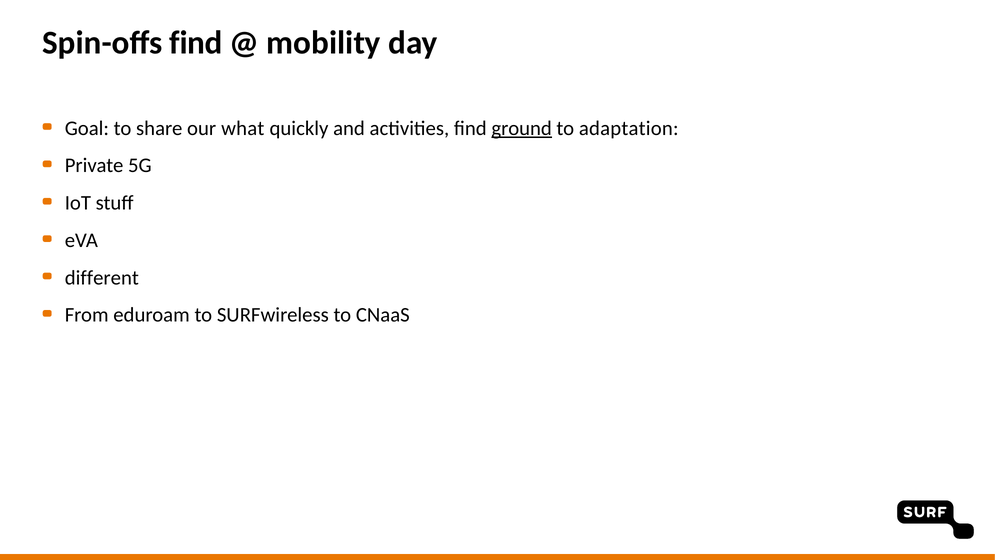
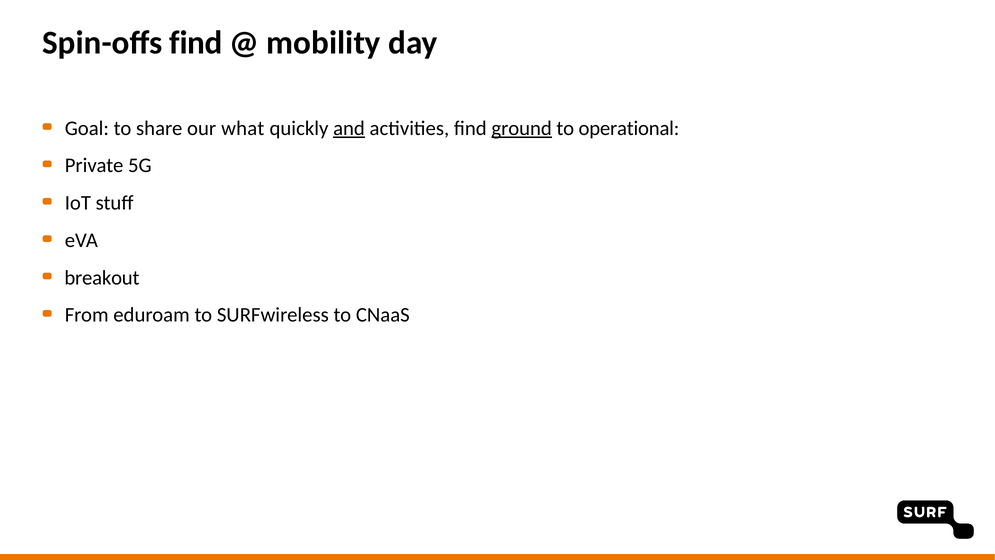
and underline: none -> present
adaptation: adaptation -> operational
different: different -> breakout
